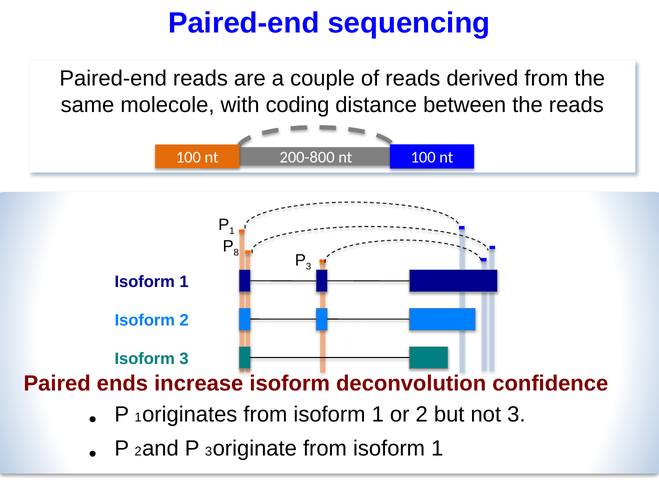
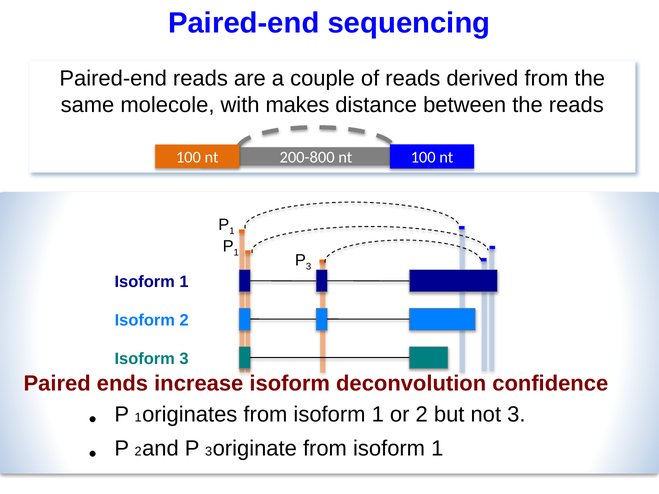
coding: coding -> makes
8 at (236, 253): 8 -> 1
